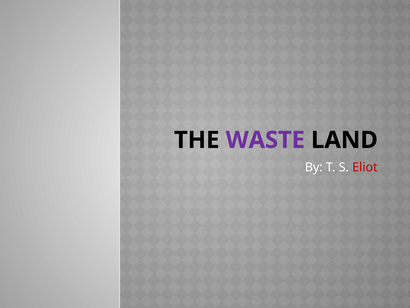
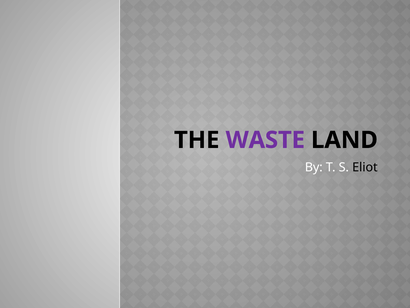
Eliot colour: red -> black
